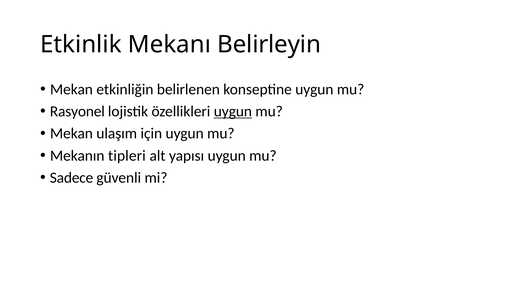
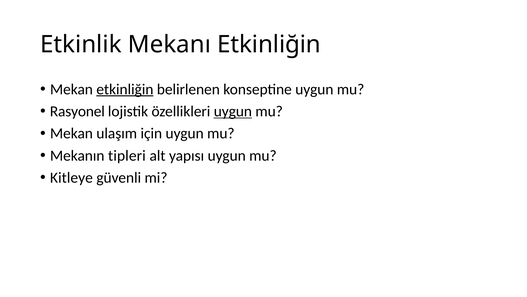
Mekanı Belirleyin: Belirleyin -> Etkinliğin
etkinliğin at (125, 89) underline: none -> present
Sadece: Sadece -> Kitleye
